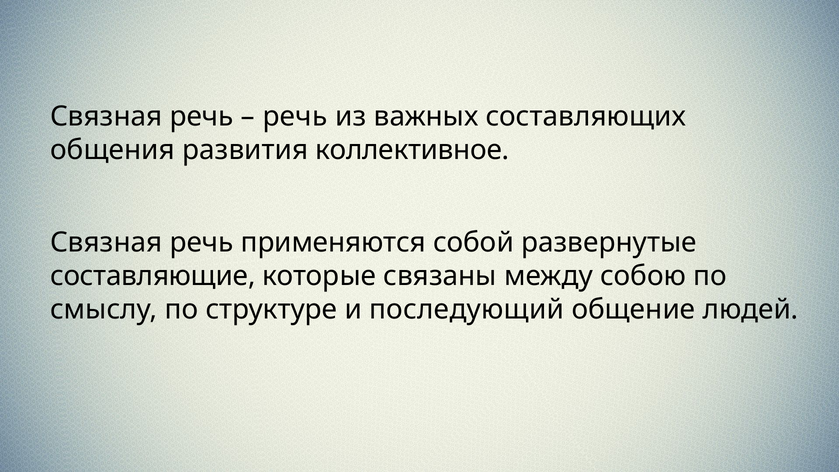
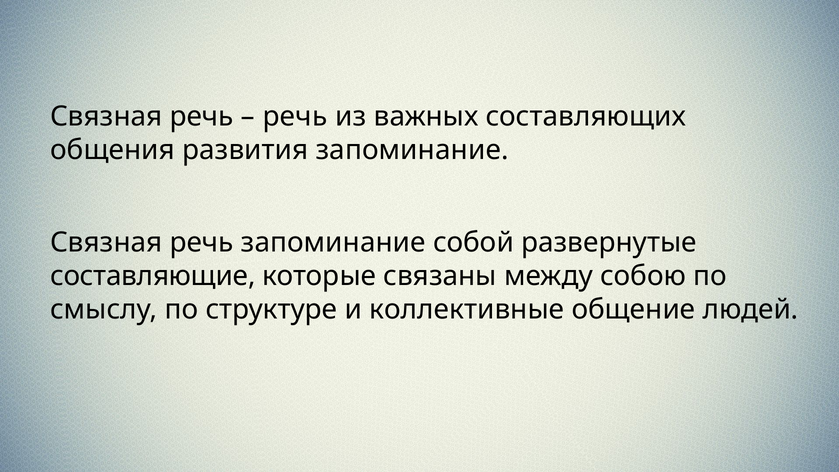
развития коллективное: коллективное -> запоминание
речь применяются: применяются -> запоминание
последующий: последующий -> коллективные
